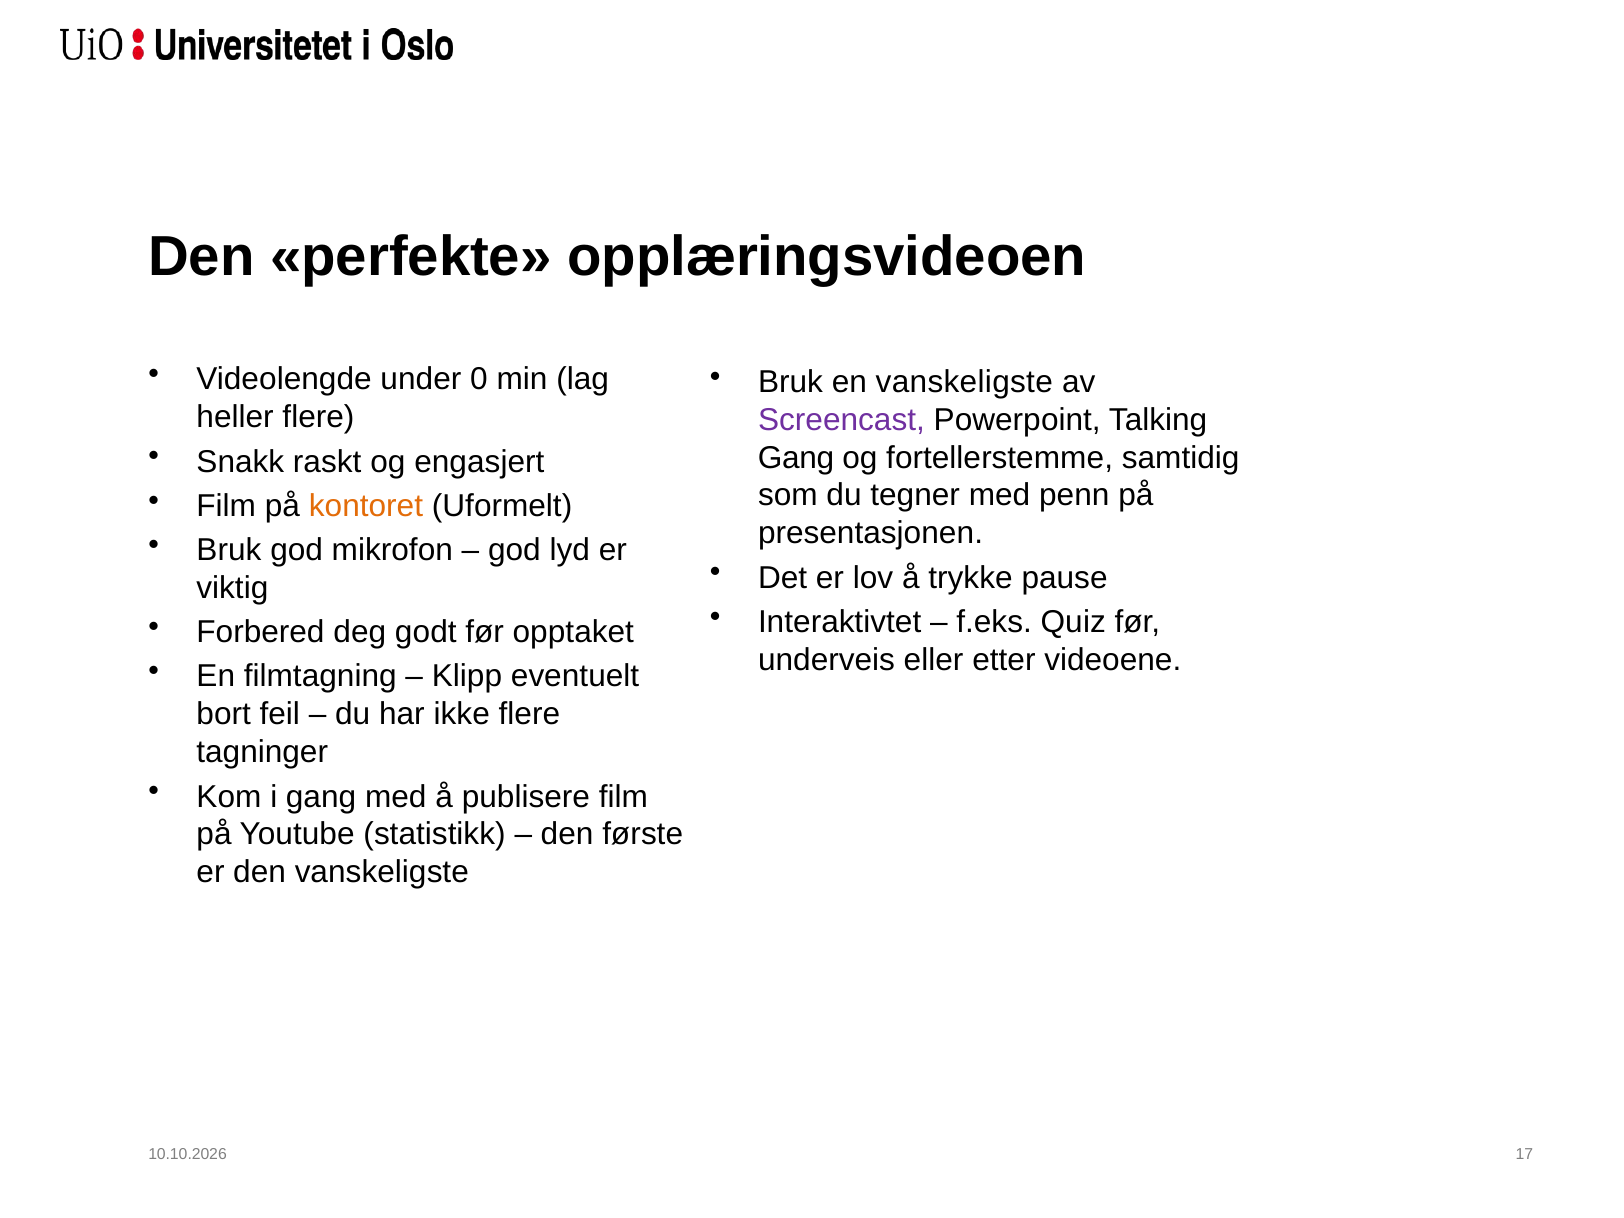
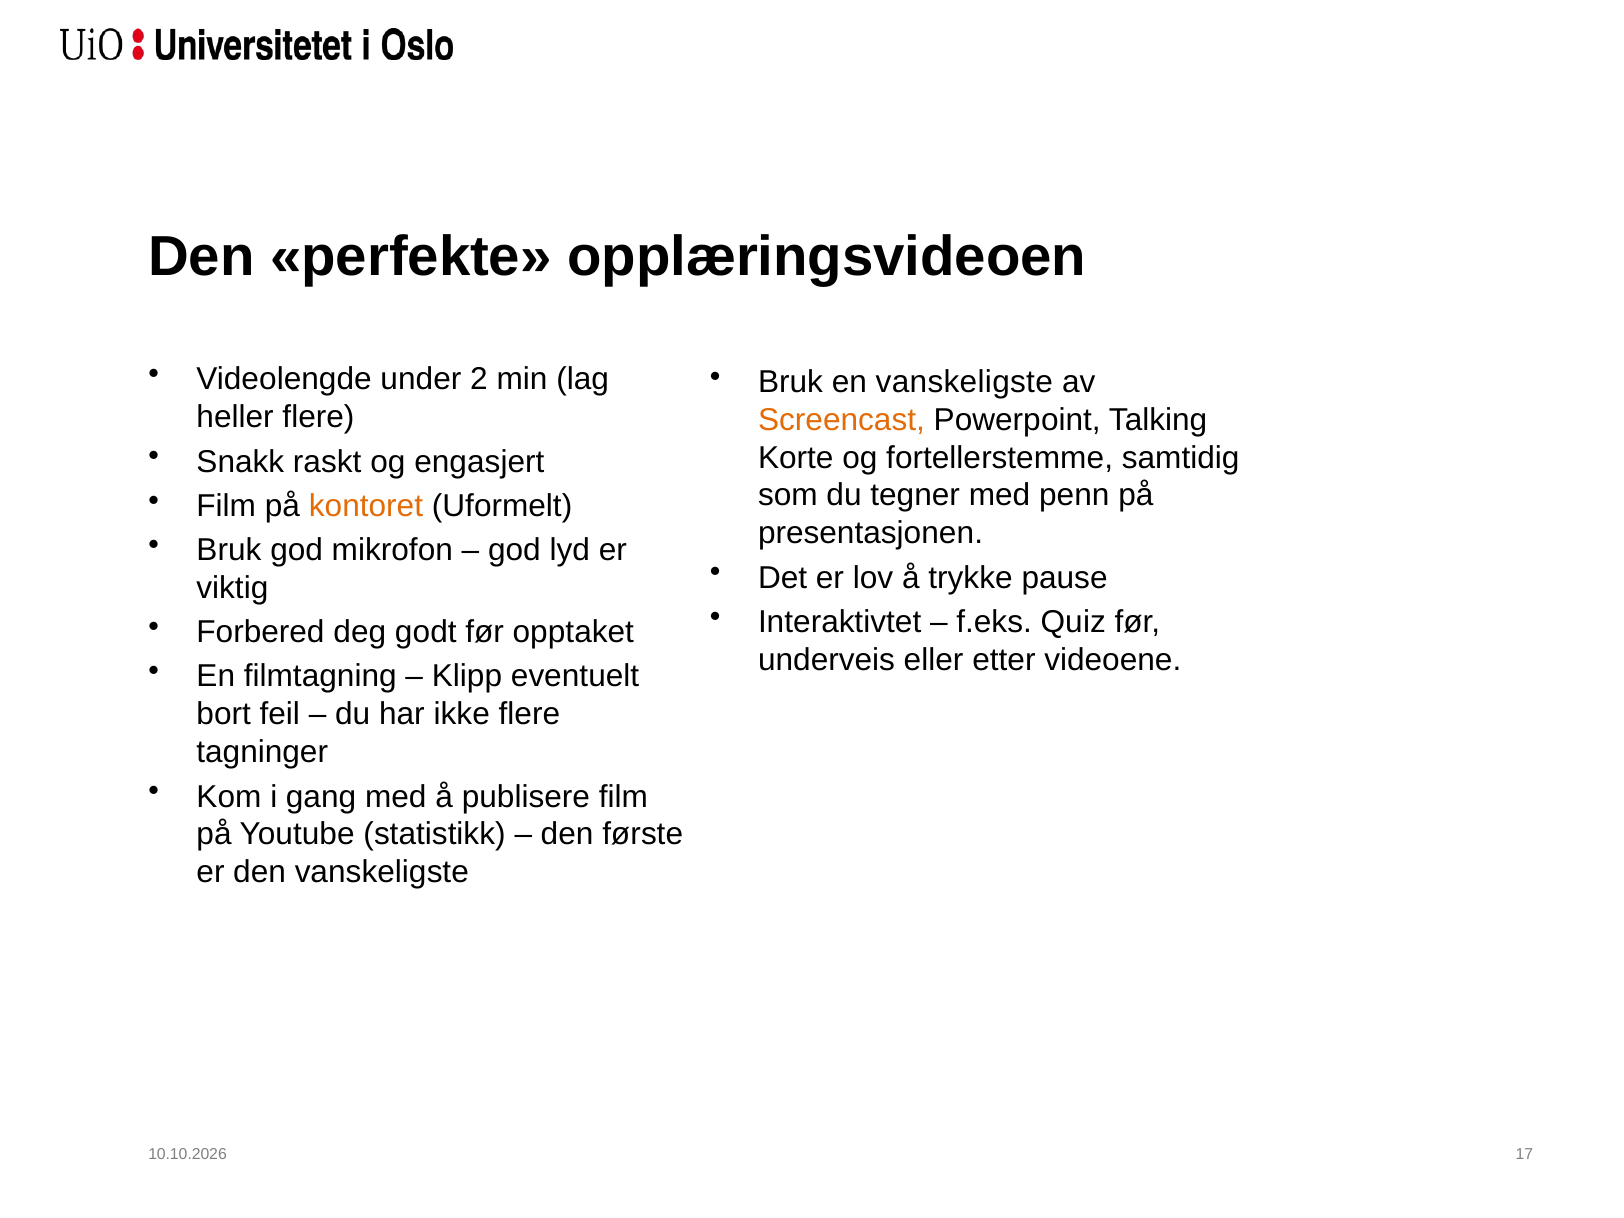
0: 0 -> 2
Screencast colour: purple -> orange
Gang at (796, 458): Gang -> Korte
